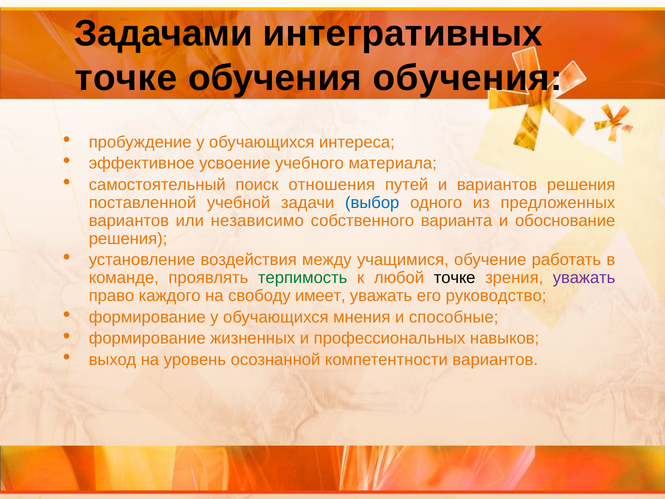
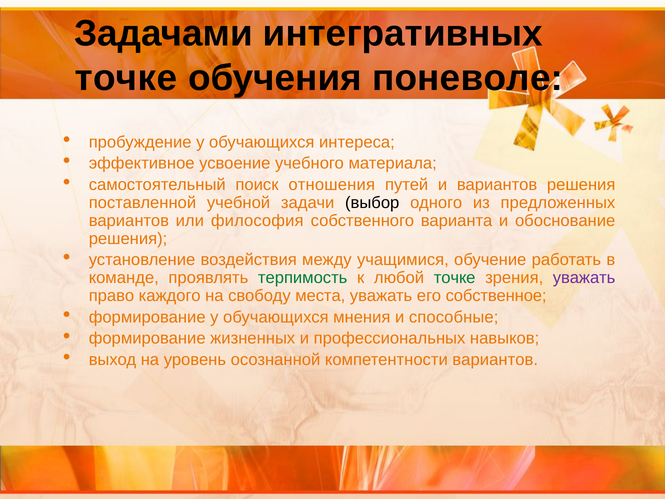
обучения обучения: обучения -> поневоле
выбор colour: blue -> black
независимо: независимо -> философия
точке at (455, 278) colour: black -> green
имеет: имеет -> места
руководство: руководство -> собственное
